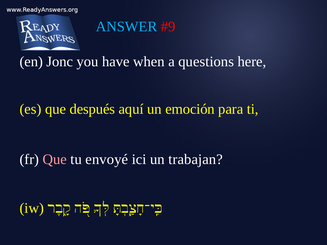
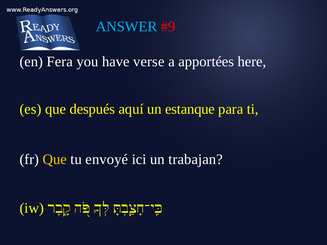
Jonc: Jonc -> Fera
when: when -> verse
questions: questions -> apportées
emoción: emoción -> estanque
Que at (55, 160) colour: pink -> yellow
